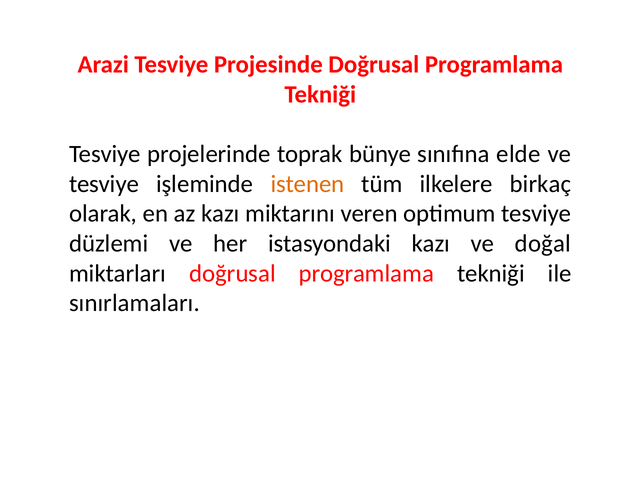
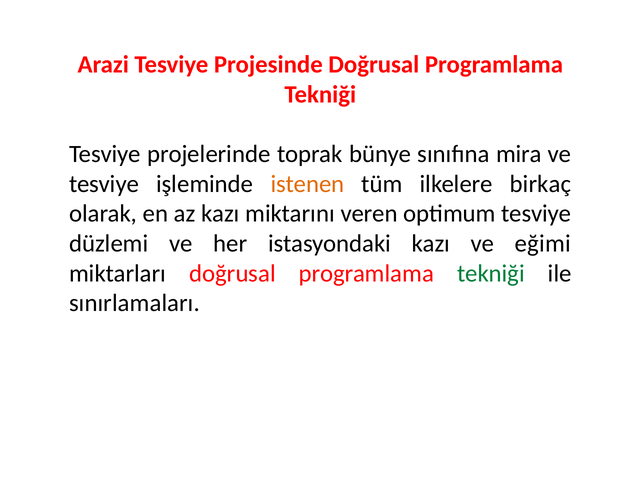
elde: elde -> mira
doğal: doğal -> eğimi
tekniği at (491, 273) colour: black -> green
